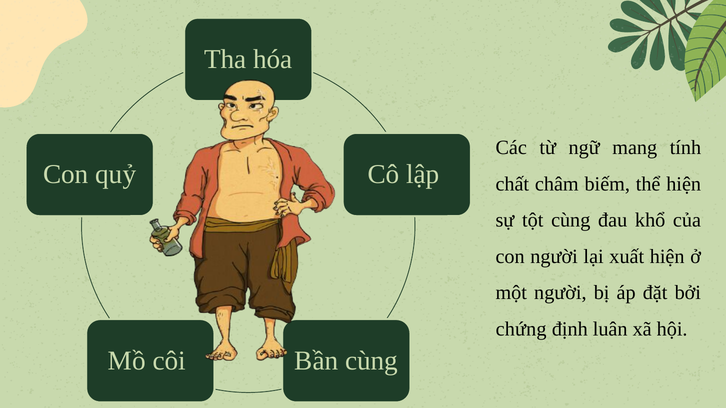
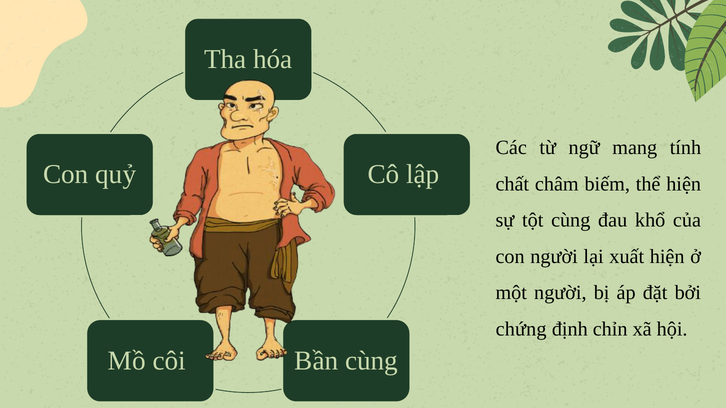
luân: luân -> chỉn
